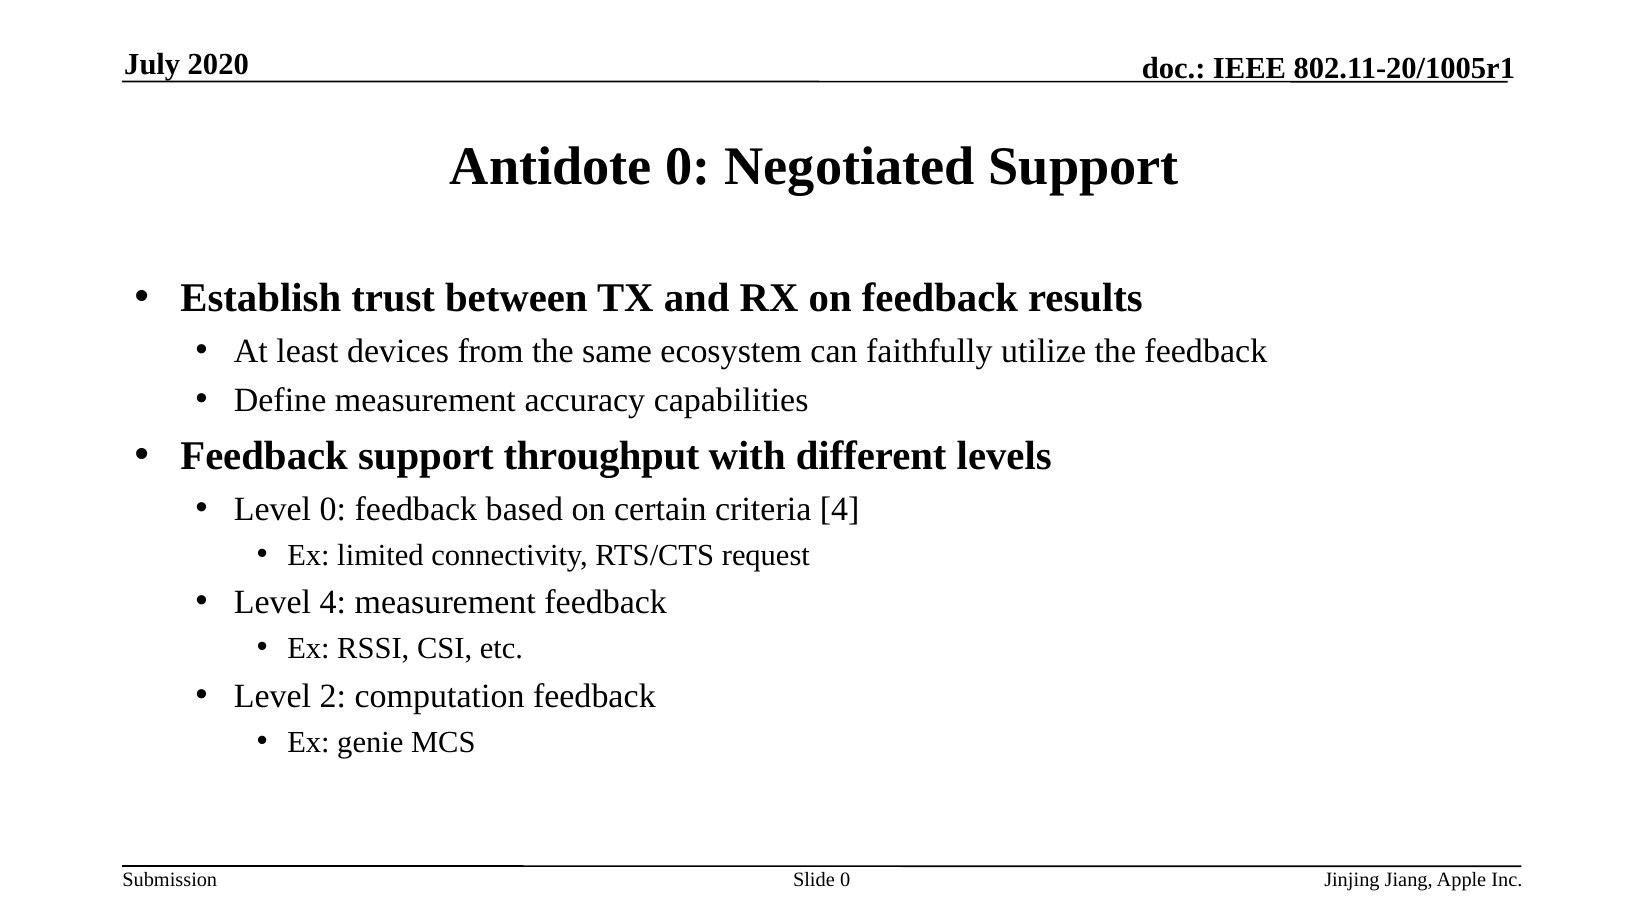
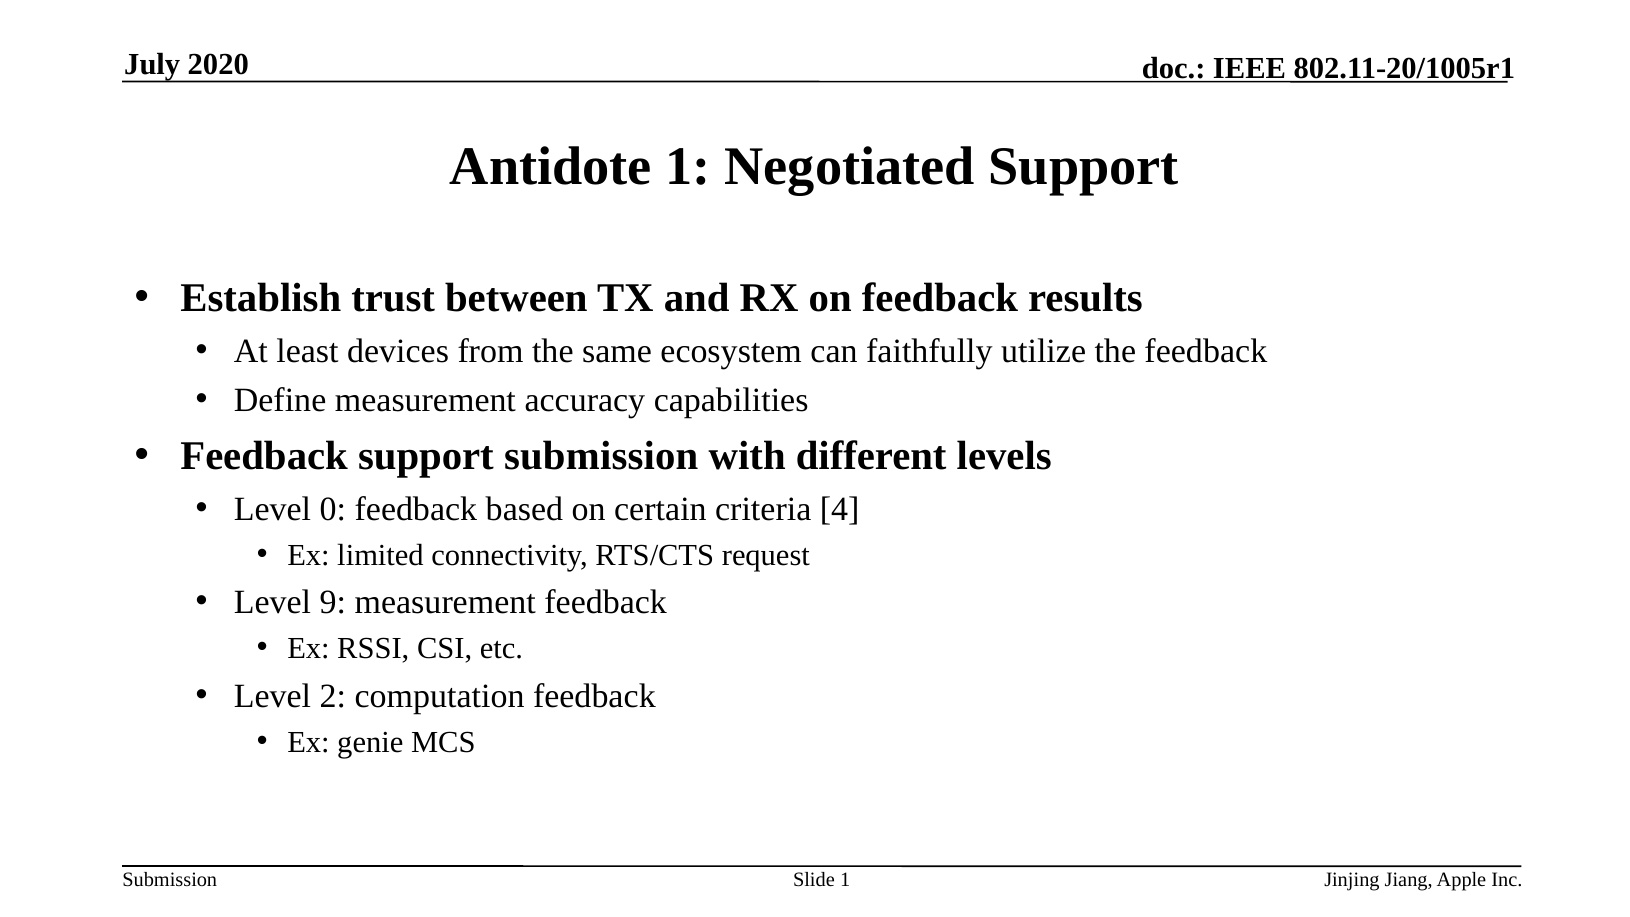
Antidote 0: 0 -> 1
support throughput: throughput -> submission
Level 4: 4 -> 9
Slide 0: 0 -> 1
